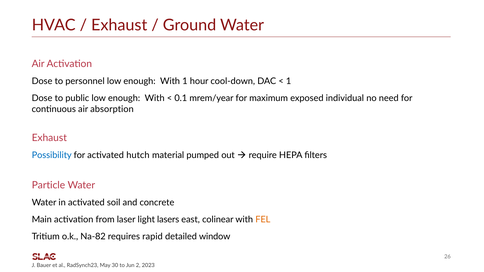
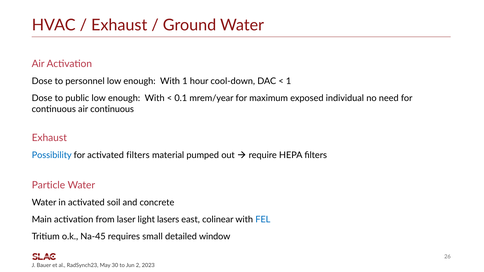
air absorption: absorption -> continuous
activated hutch: hutch -> filters
FEL colour: orange -> blue
Na-82: Na-82 -> Na-45
rapid: rapid -> small
